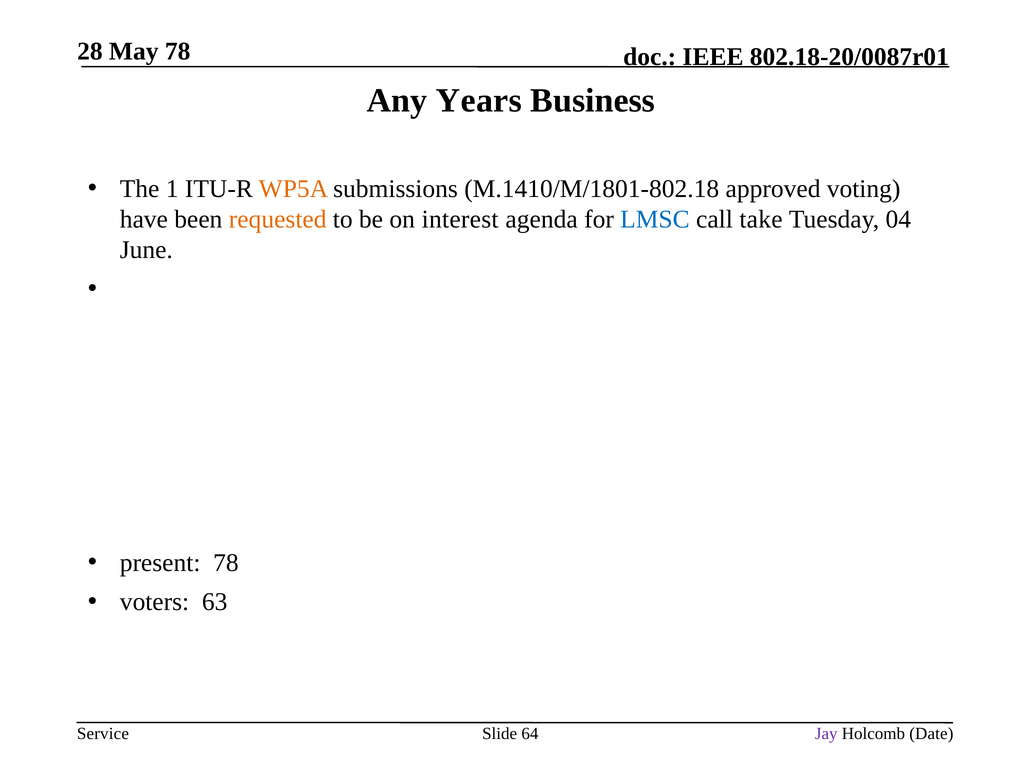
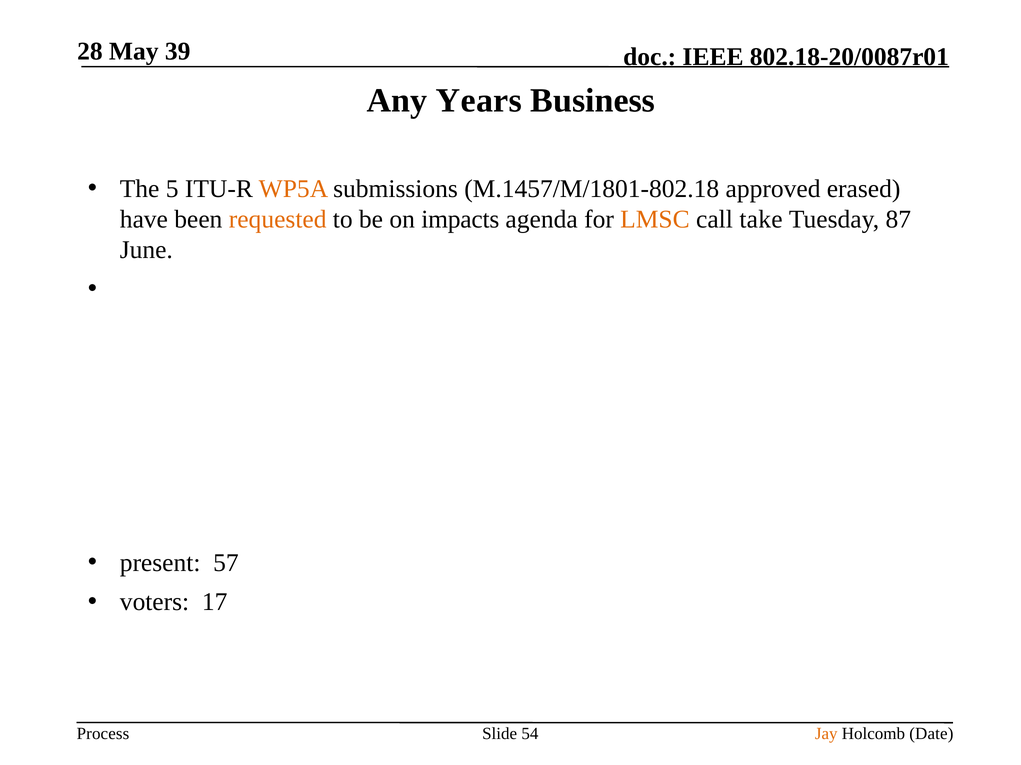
May 78: 78 -> 39
1: 1 -> 5
M.1410/M/1801-802.18: M.1410/M/1801-802.18 -> M.1457/M/1801-802.18
voting: voting -> erased
interest: interest -> impacts
LMSC colour: blue -> orange
04: 04 -> 87
present 78: 78 -> 57
63: 63 -> 17
Service: Service -> Process
64: 64 -> 54
Jay colour: purple -> orange
